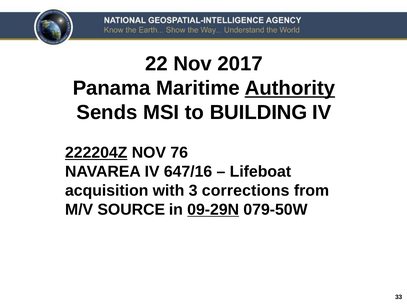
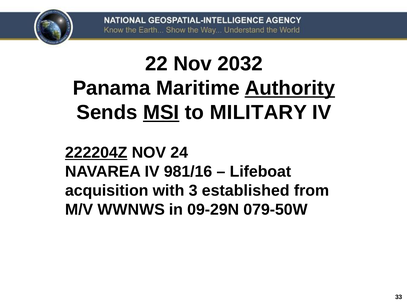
2017: 2017 -> 2032
MSI underline: none -> present
BUILDING: BUILDING -> MILITARY
76: 76 -> 24
647/16: 647/16 -> 981/16
corrections: corrections -> established
SOURCE: SOURCE -> WWNWS
09-29N underline: present -> none
